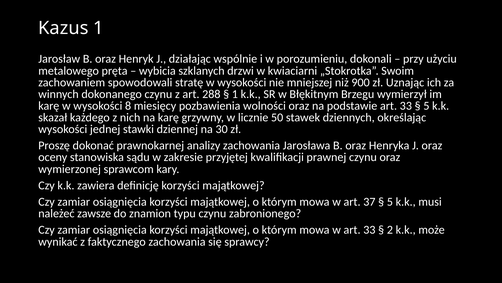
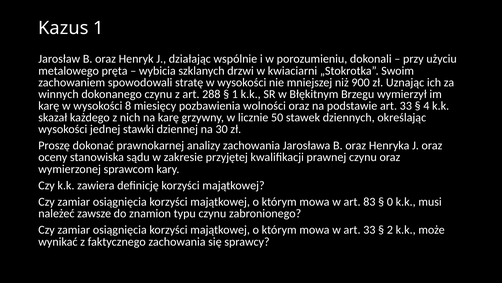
5 at (426, 106): 5 -> 4
37: 37 -> 83
5 at (390, 201): 5 -> 0
